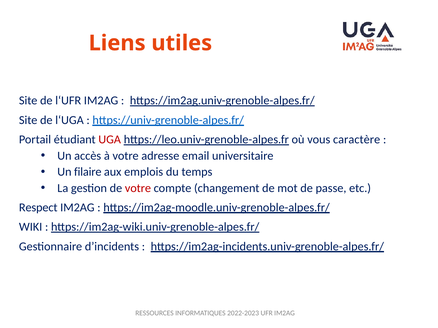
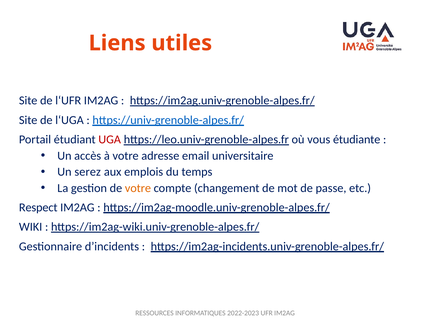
caractère: caractère -> étudiante
filaire: filaire -> serez
votre at (138, 188) colour: red -> orange
